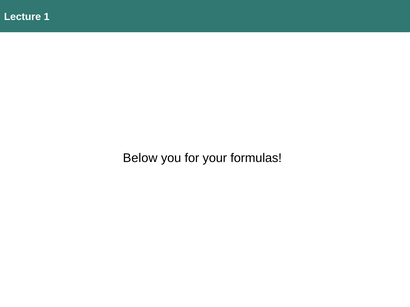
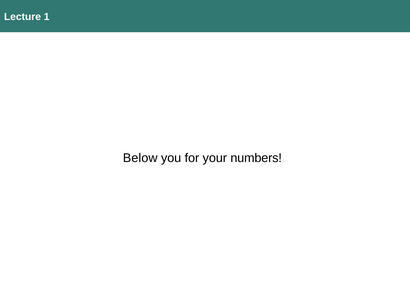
formulas: formulas -> numbers
